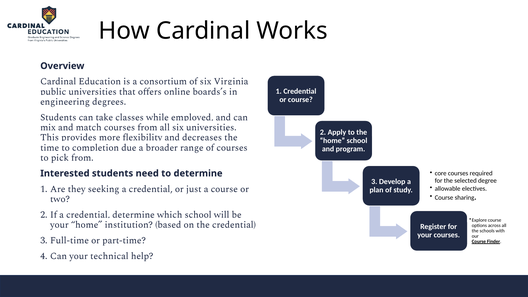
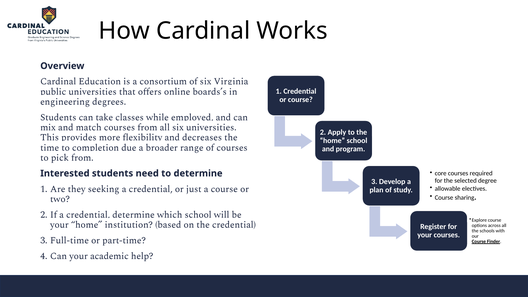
technical: technical -> academic
